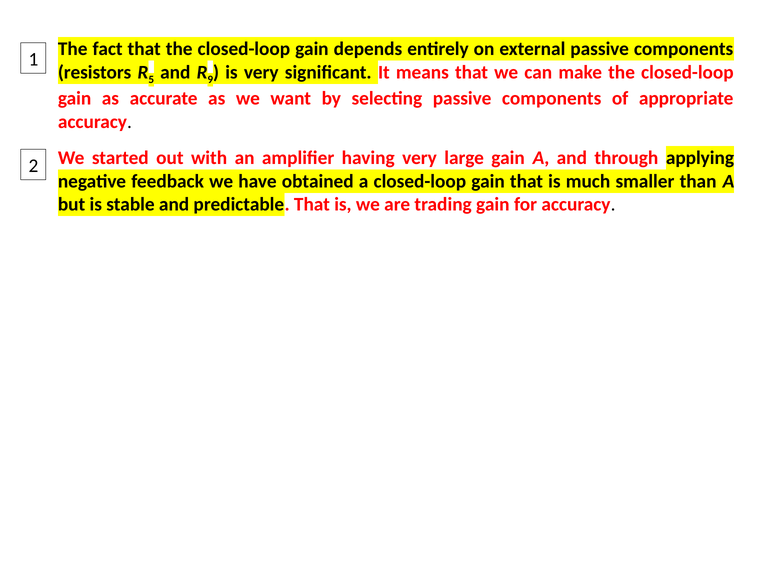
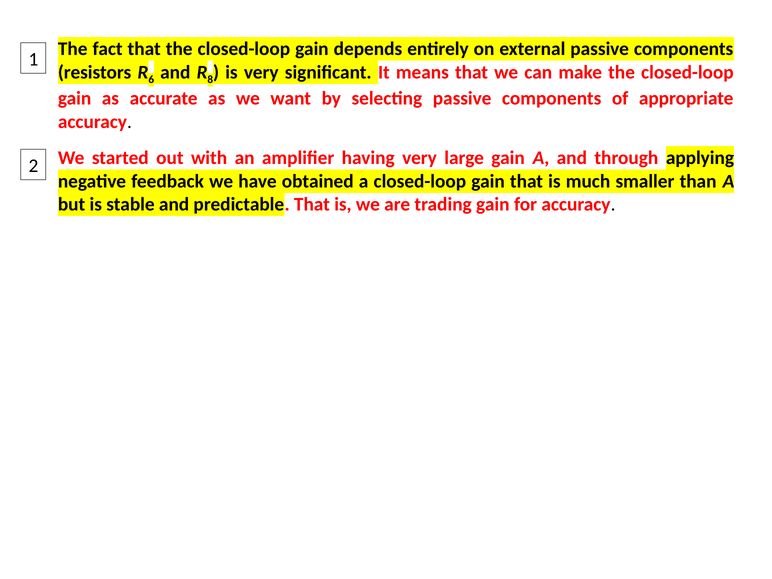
5: 5 -> 6
9: 9 -> 8
